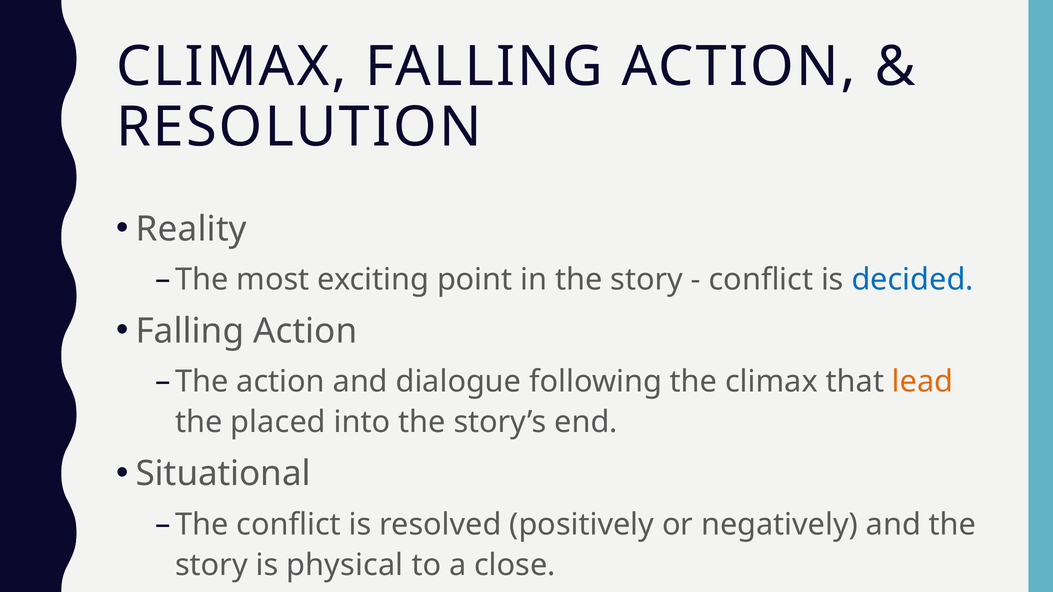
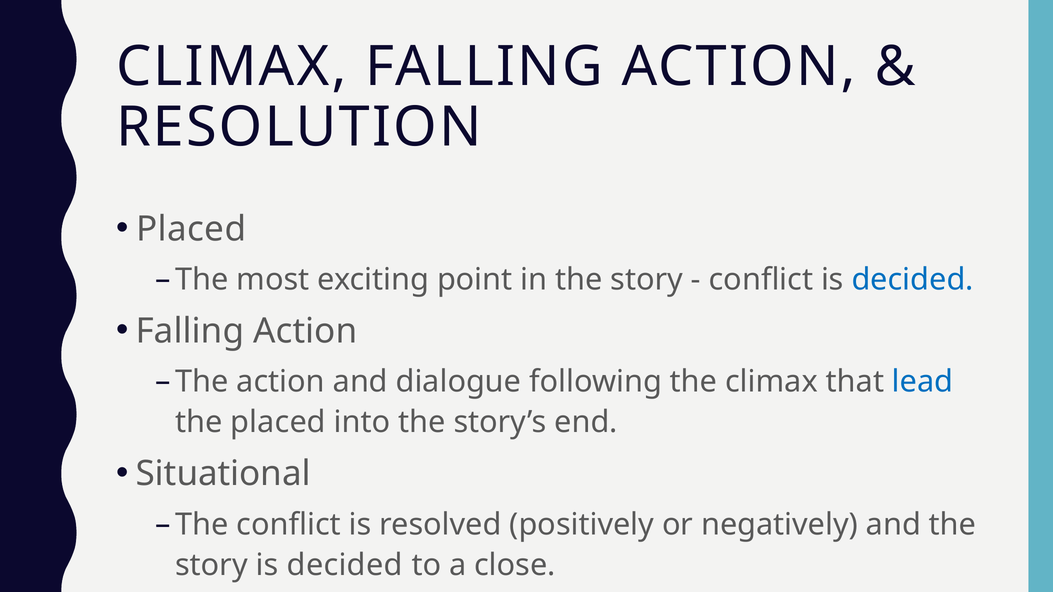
Reality at (191, 229): Reality -> Placed
lead colour: orange -> blue
story is physical: physical -> decided
